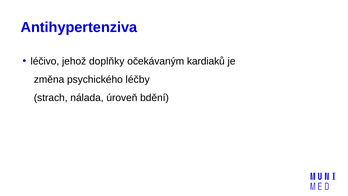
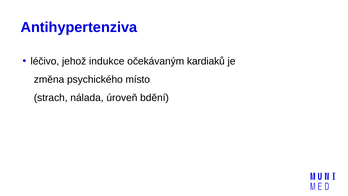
doplňky: doplňky -> indukce
léčby: léčby -> místo
